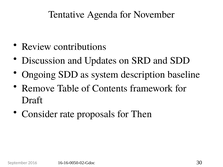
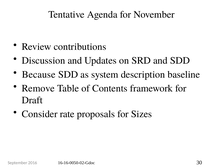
Ongoing: Ongoing -> Because
Then: Then -> Sizes
